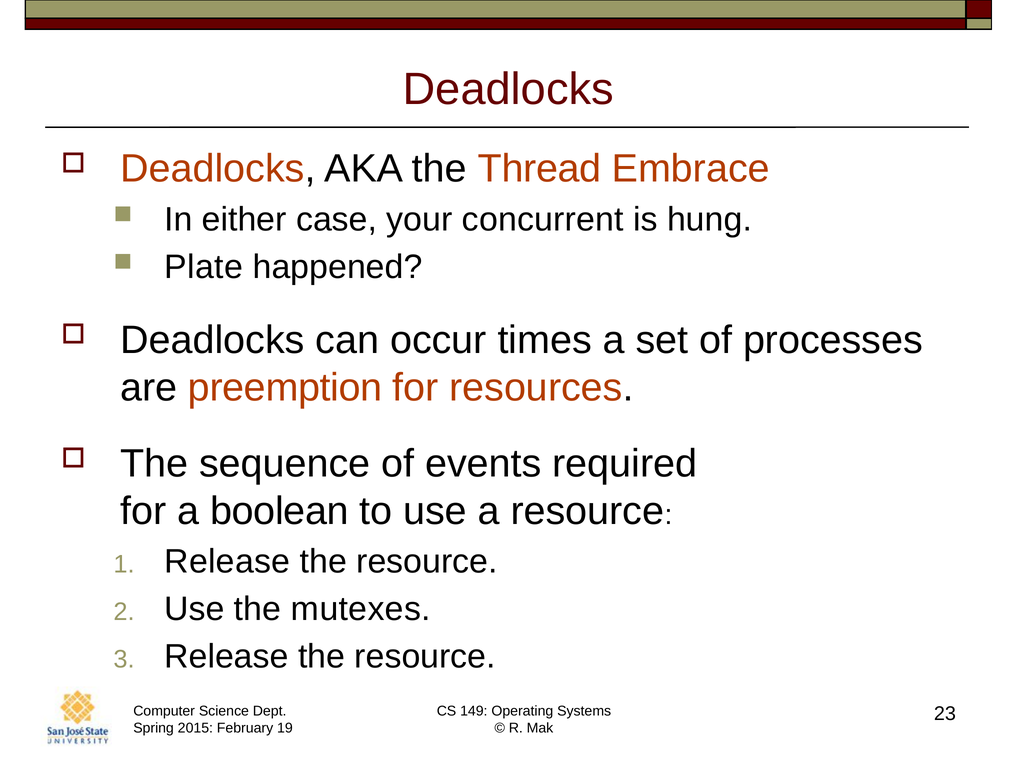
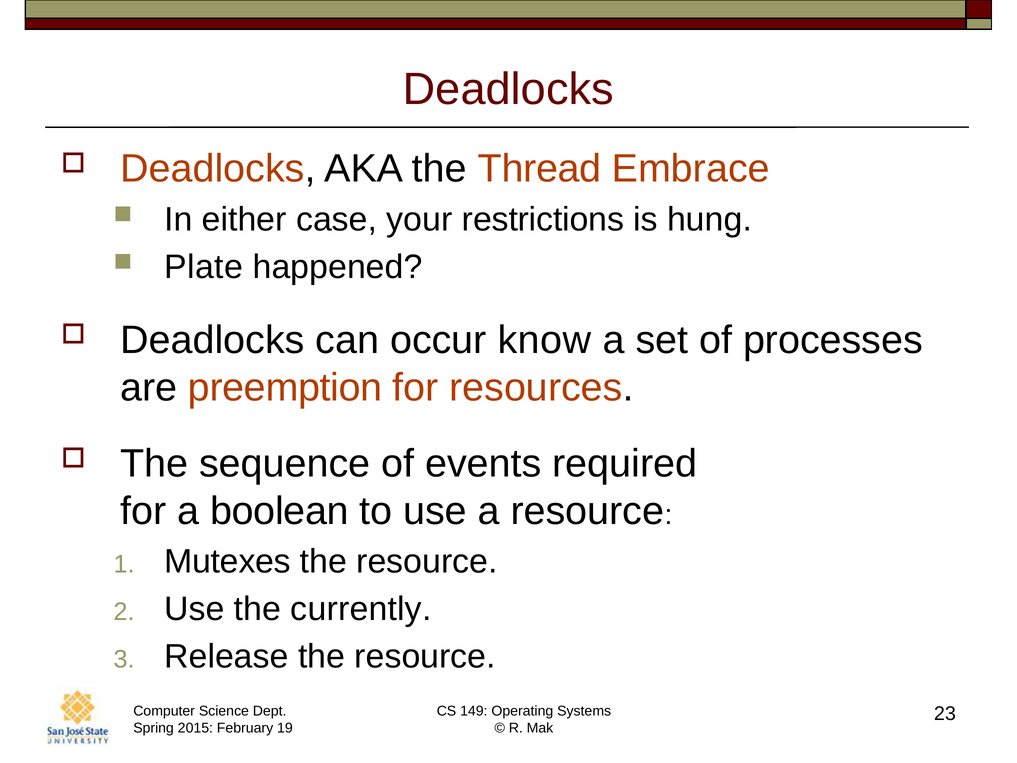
concurrent: concurrent -> restrictions
times: times -> know
Release at (227, 562): Release -> Mutexes
mutexes: mutexes -> currently
